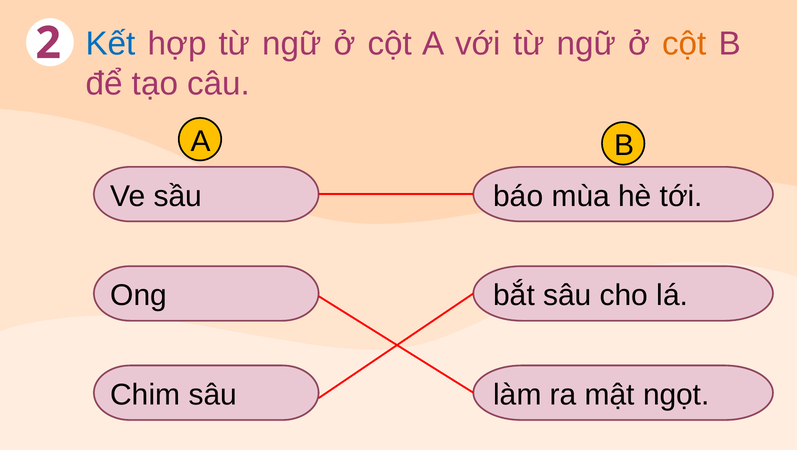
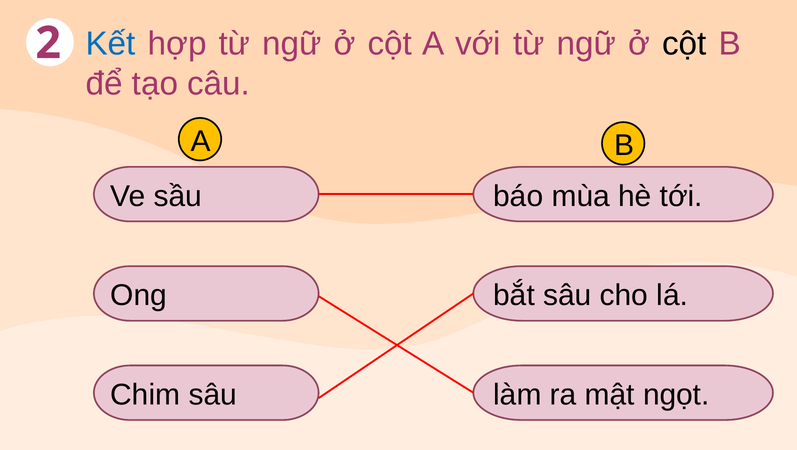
cột at (684, 44) colour: orange -> black
